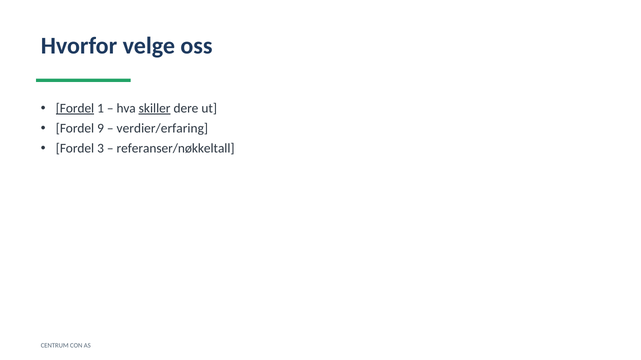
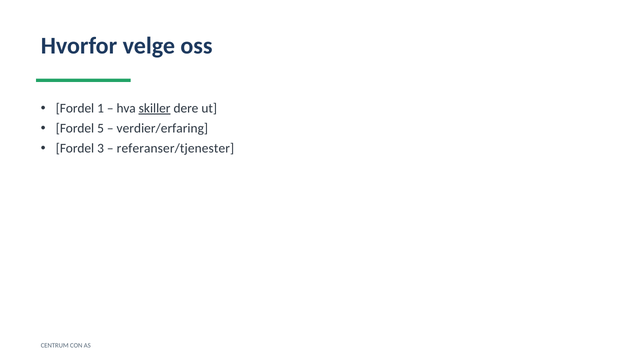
Fordel at (75, 109) underline: present -> none
9: 9 -> 5
referanser/nøkkeltall: referanser/nøkkeltall -> referanser/tjenester
